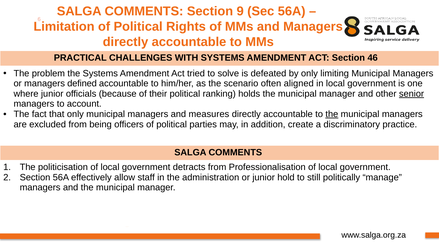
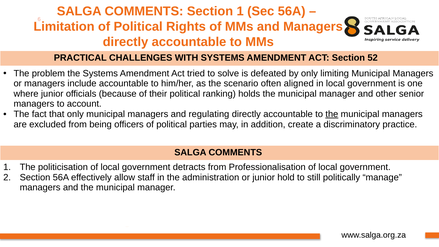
Section 9: 9 -> 1
46: 46 -> 52
defined: defined -> include
senior underline: present -> none
measures: measures -> regulating
